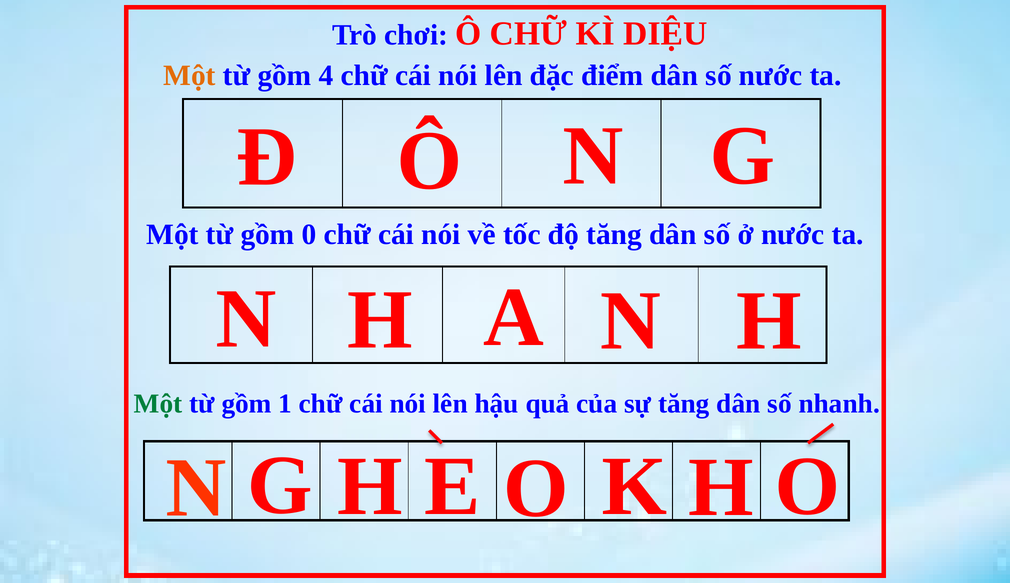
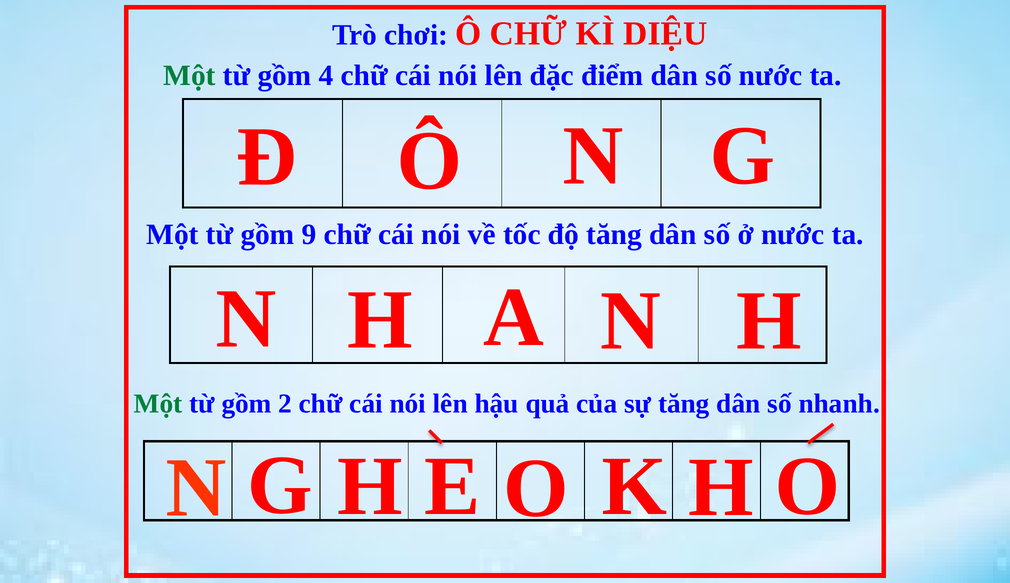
Một at (189, 76) colour: orange -> green
0: 0 -> 9
1: 1 -> 2
